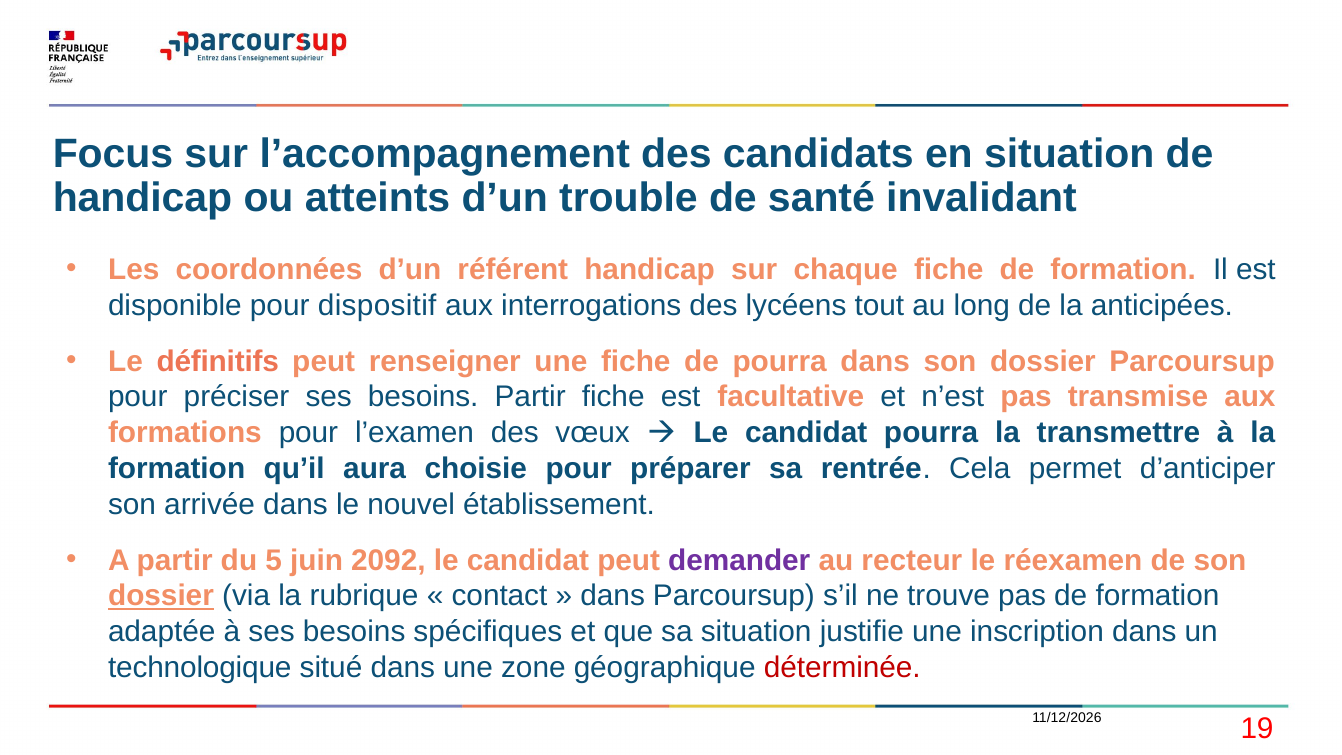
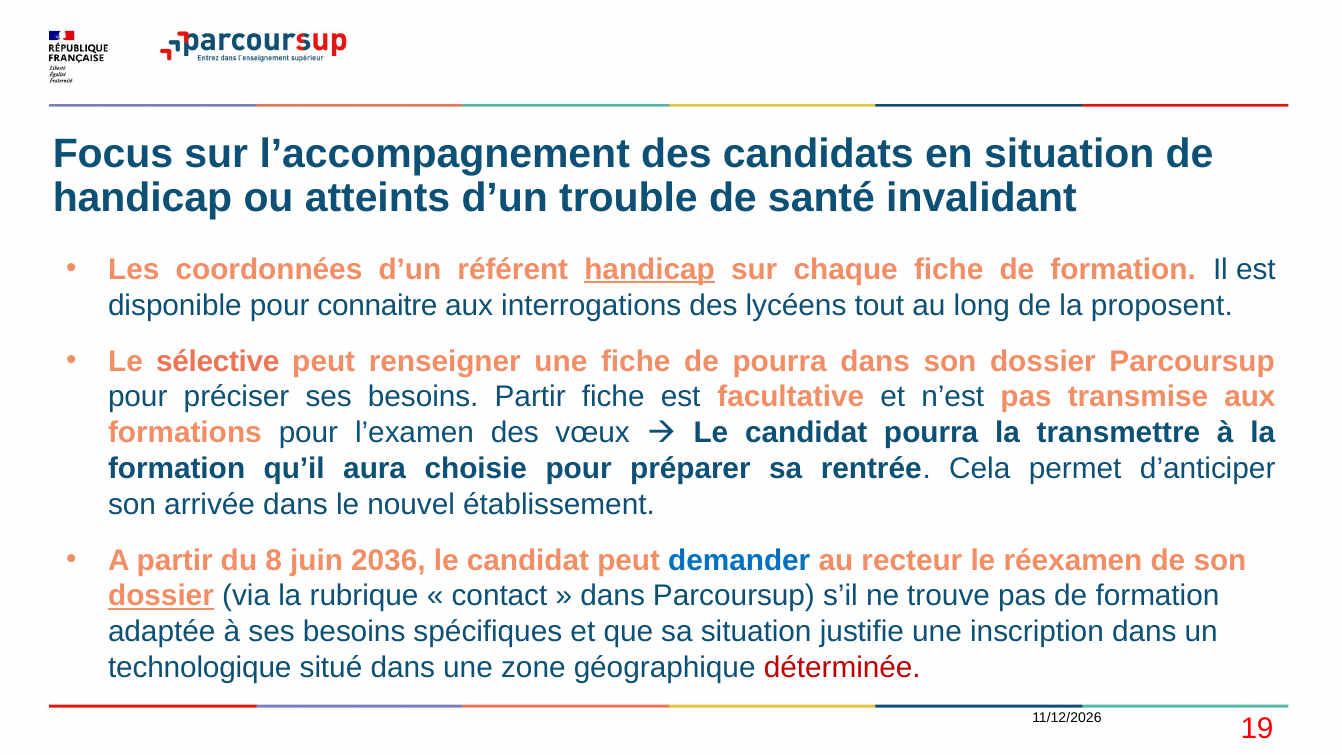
handicap at (650, 270) underline: none -> present
dispositif: dispositif -> connaitre
anticipées: anticipées -> proposent
définitifs: définitifs -> sélective
5: 5 -> 8
2092: 2092 -> 2036
demander colour: purple -> blue
